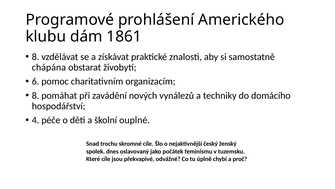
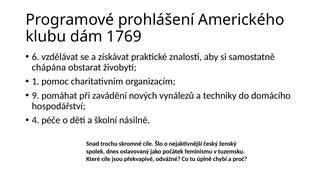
1861: 1861 -> 1769
8 at (36, 57): 8 -> 6
6: 6 -> 1
8 at (36, 95): 8 -> 9
ouplné: ouplné -> násilně
